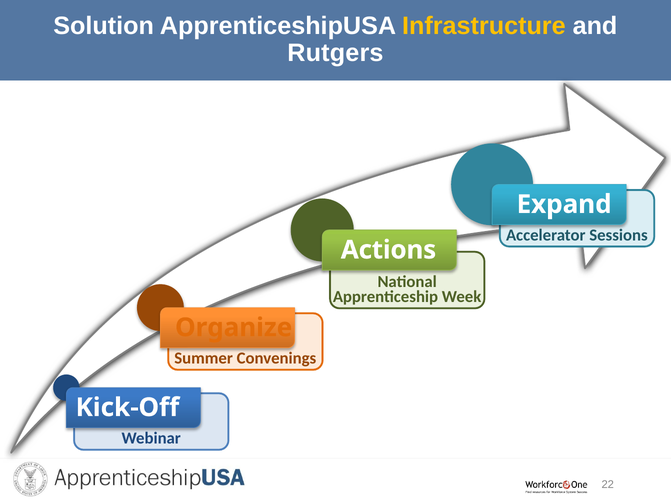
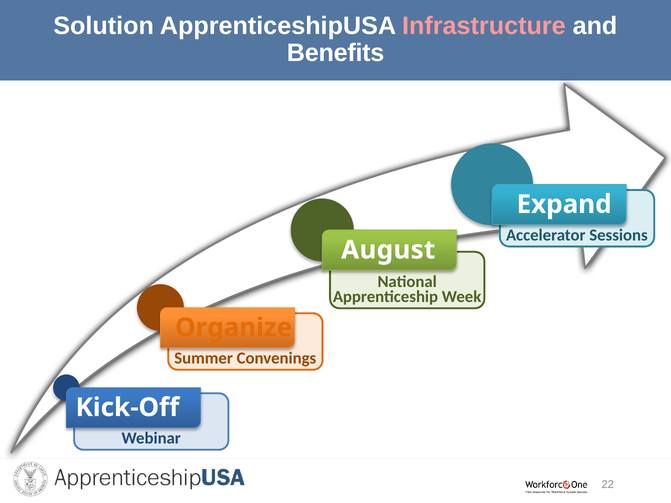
Infrastructure colour: yellow -> pink
Rutgers: Rutgers -> Benefits
Actions: Actions -> August
